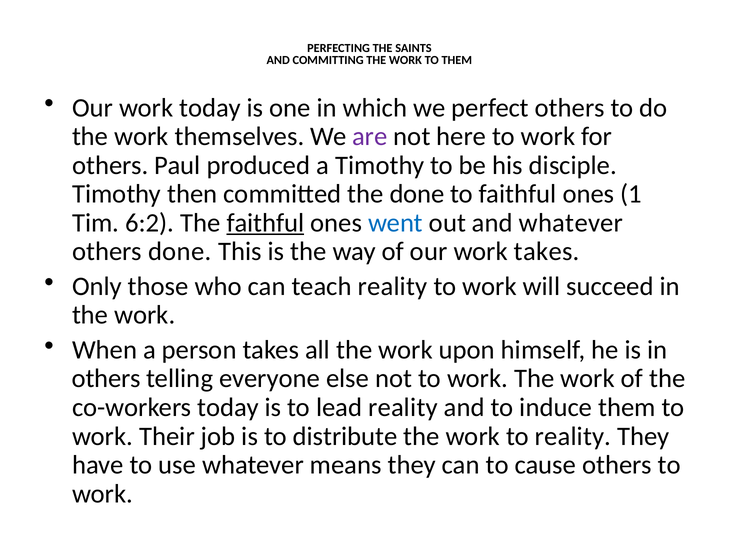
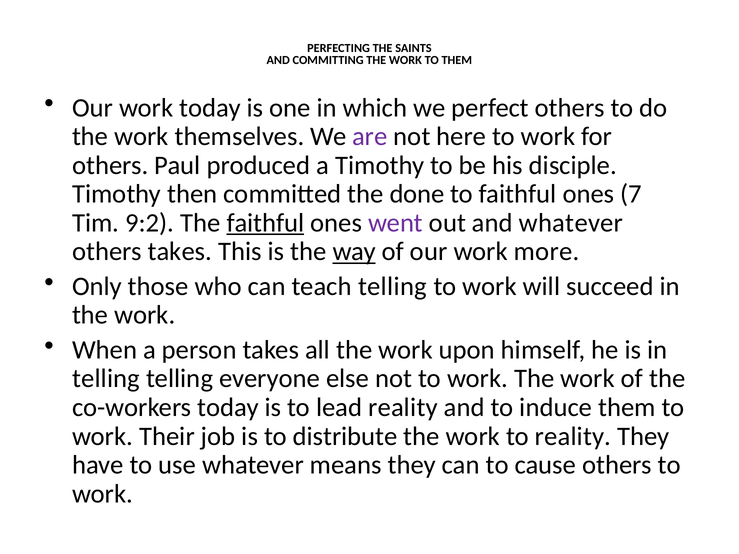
1: 1 -> 7
6:2: 6:2 -> 9:2
went colour: blue -> purple
others done: done -> takes
way underline: none -> present
work takes: takes -> more
teach reality: reality -> telling
others at (106, 379): others -> telling
